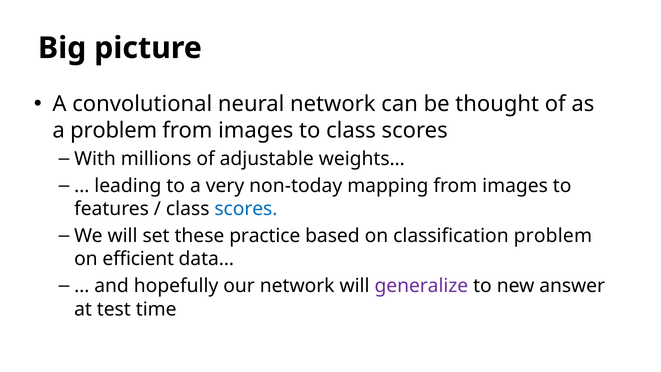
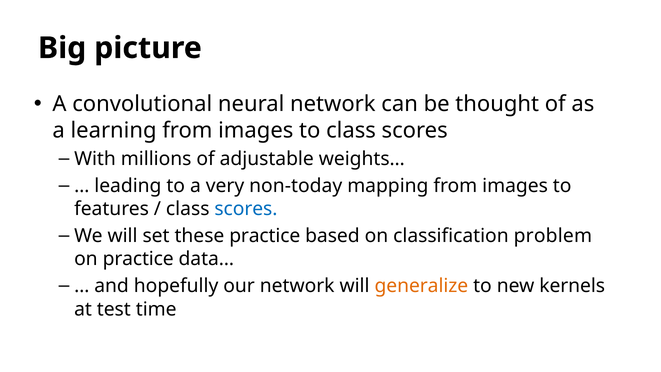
a problem: problem -> learning
on efficient: efficient -> practice
generalize colour: purple -> orange
answer: answer -> kernels
